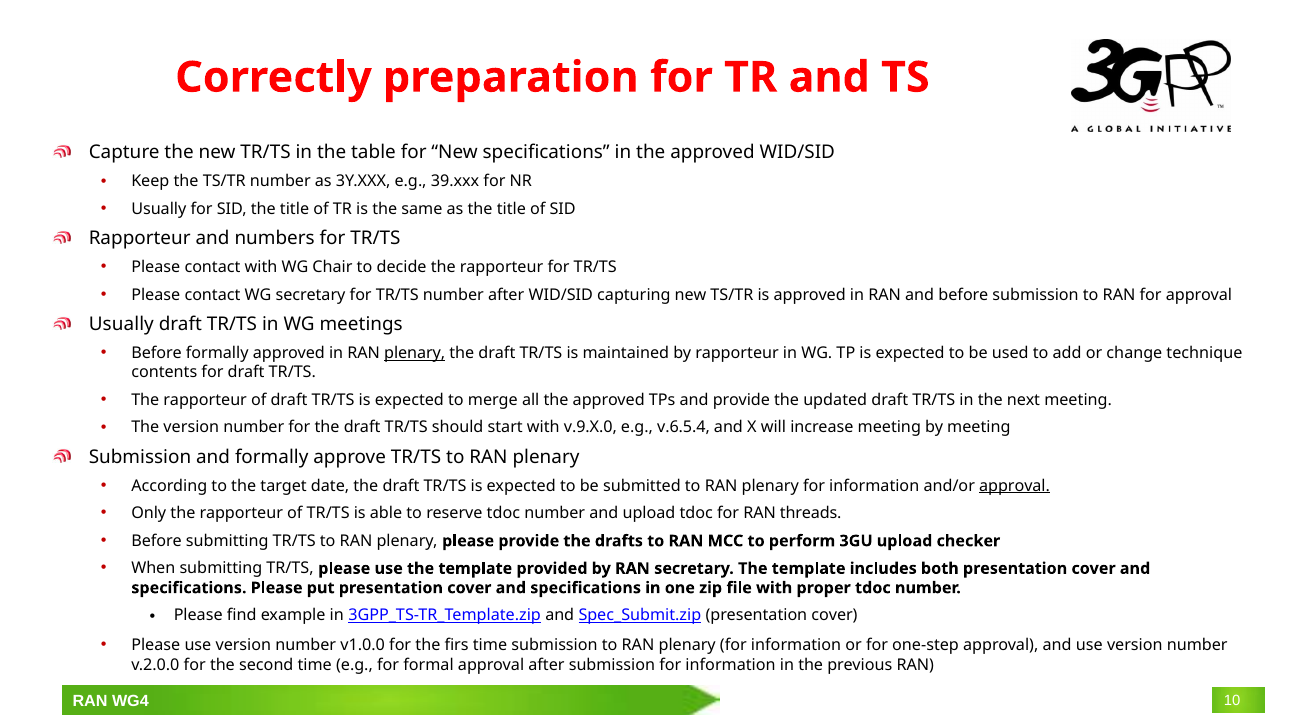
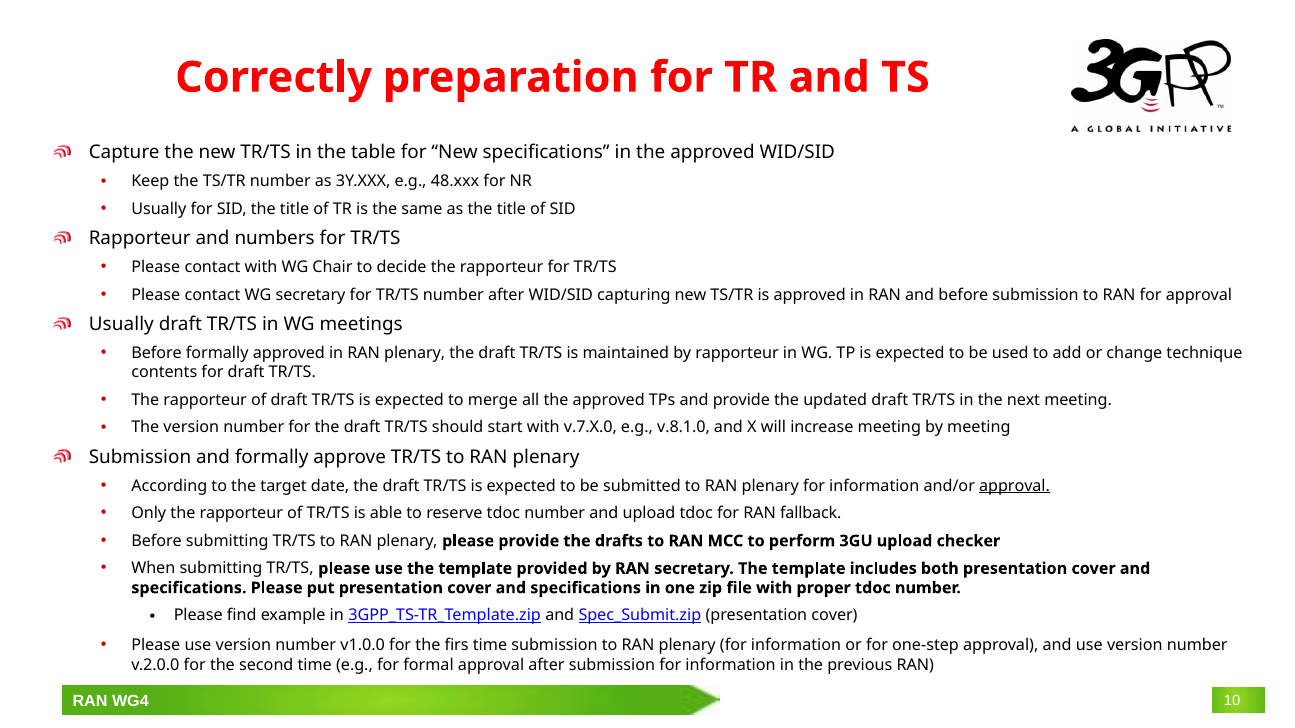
39.xxx: 39.xxx -> 48.xxx
plenary at (415, 353) underline: present -> none
v.9.X.0: v.9.X.0 -> v.7.X.0
v.6.5.4: v.6.5.4 -> v.8.1.0
threads: threads -> fallback
